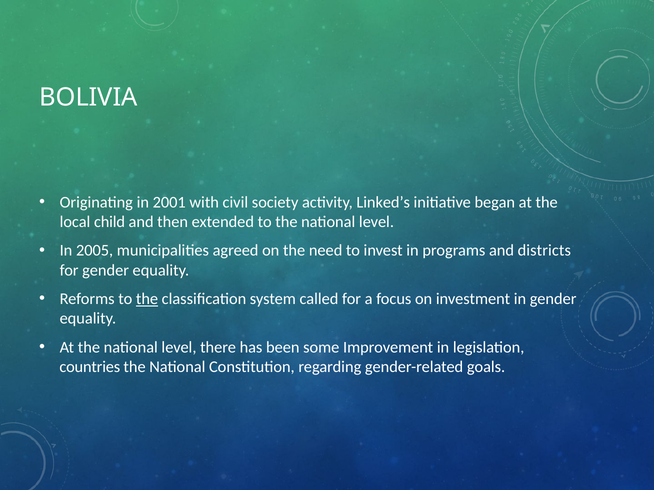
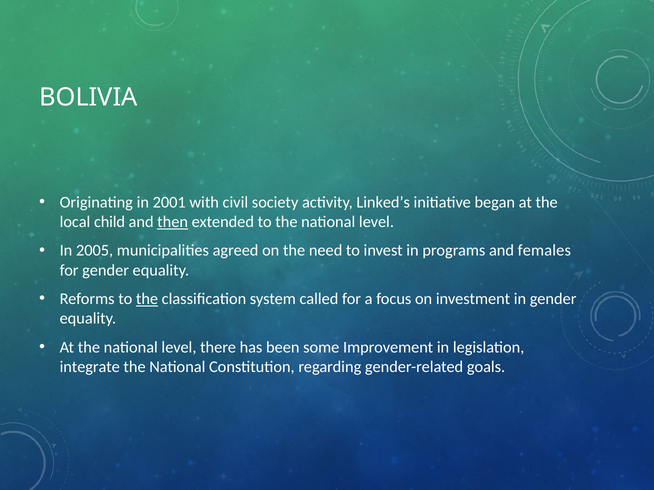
then underline: none -> present
districts: districts -> females
countries: countries -> integrate
